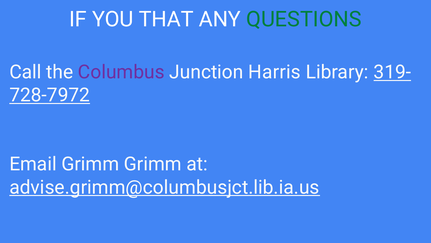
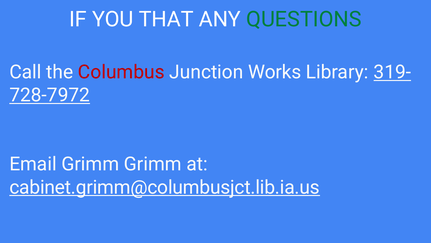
Columbus colour: purple -> red
Harris: Harris -> Works
advise.grimm@columbusjct.lib.ia.us: advise.grimm@columbusjct.lib.ia.us -> cabinet.grimm@columbusjct.lib.ia.us
